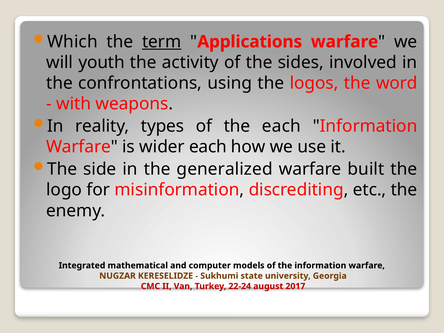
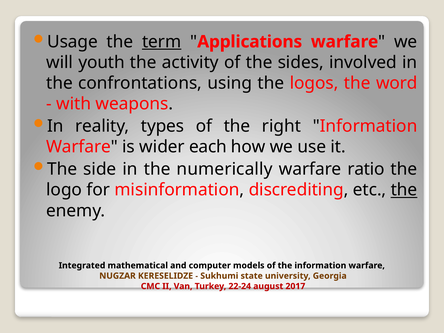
Which: Which -> Usage
the each: each -> right
generalized: generalized -> numerically
built: built -> ratio
the at (404, 190) underline: none -> present
